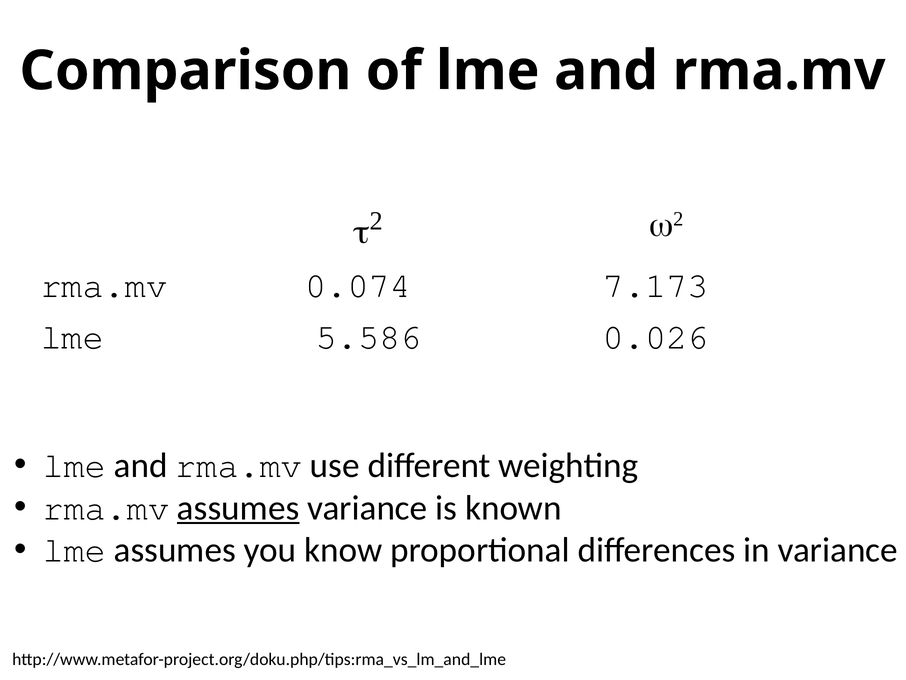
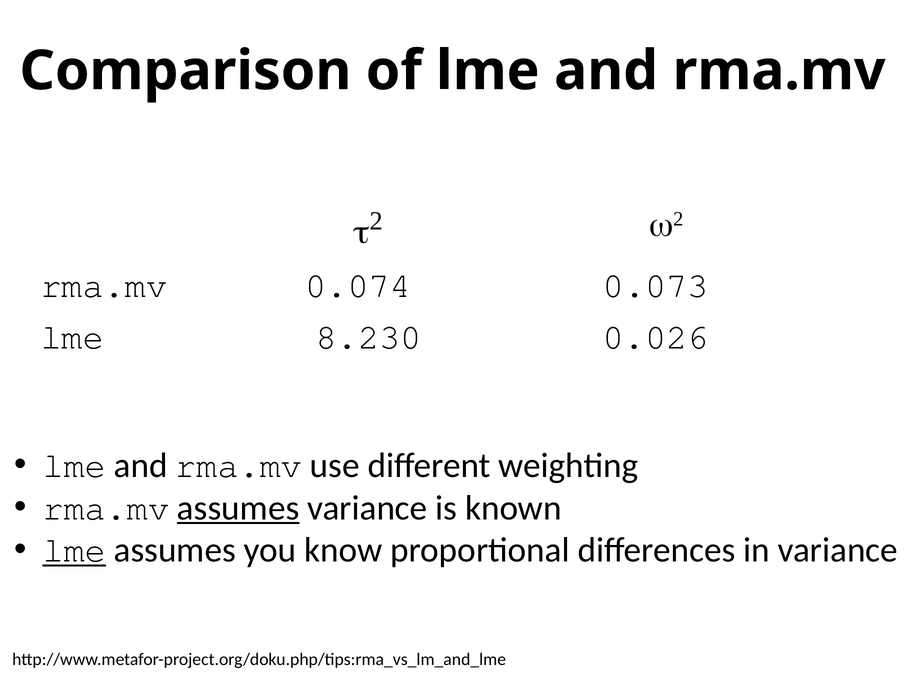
7.173: 7.173 -> 0.073
5.586: 5.586 -> 8.230
lme at (74, 550) underline: none -> present
